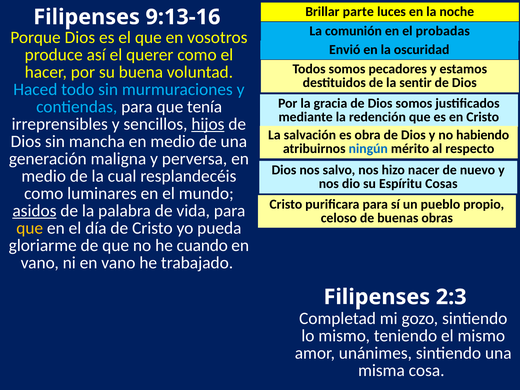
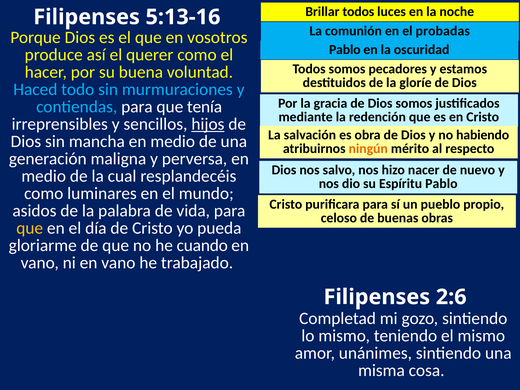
Brillar parte: parte -> todos
9:13-16: 9:13-16 -> 5:13-16
Envió at (345, 50): Envió -> Pablo
sentir: sentir -> gloríe
ningún colour: blue -> orange
Espíritu Cosas: Cosas -> Pablo
asidos underline: present -> none
2:3: 2:3 -> 2:6
